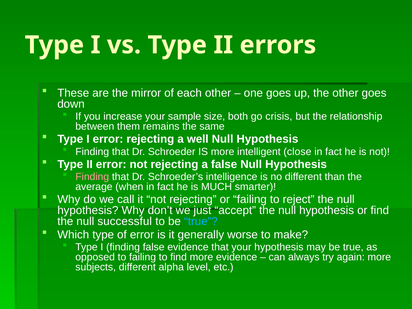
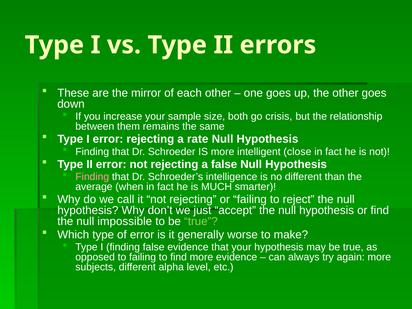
well: well -> rate
successful: successful -> impossible
true at (201, 221) colour: light blue -> light green
